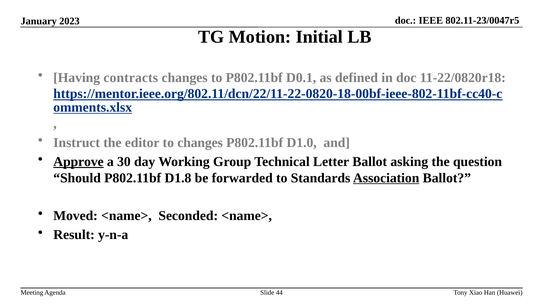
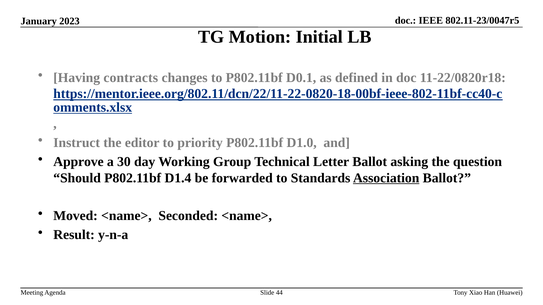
to changes: changes -> priority
Approve underline: present -> none
D1.8: D1.8 -> D1.4
